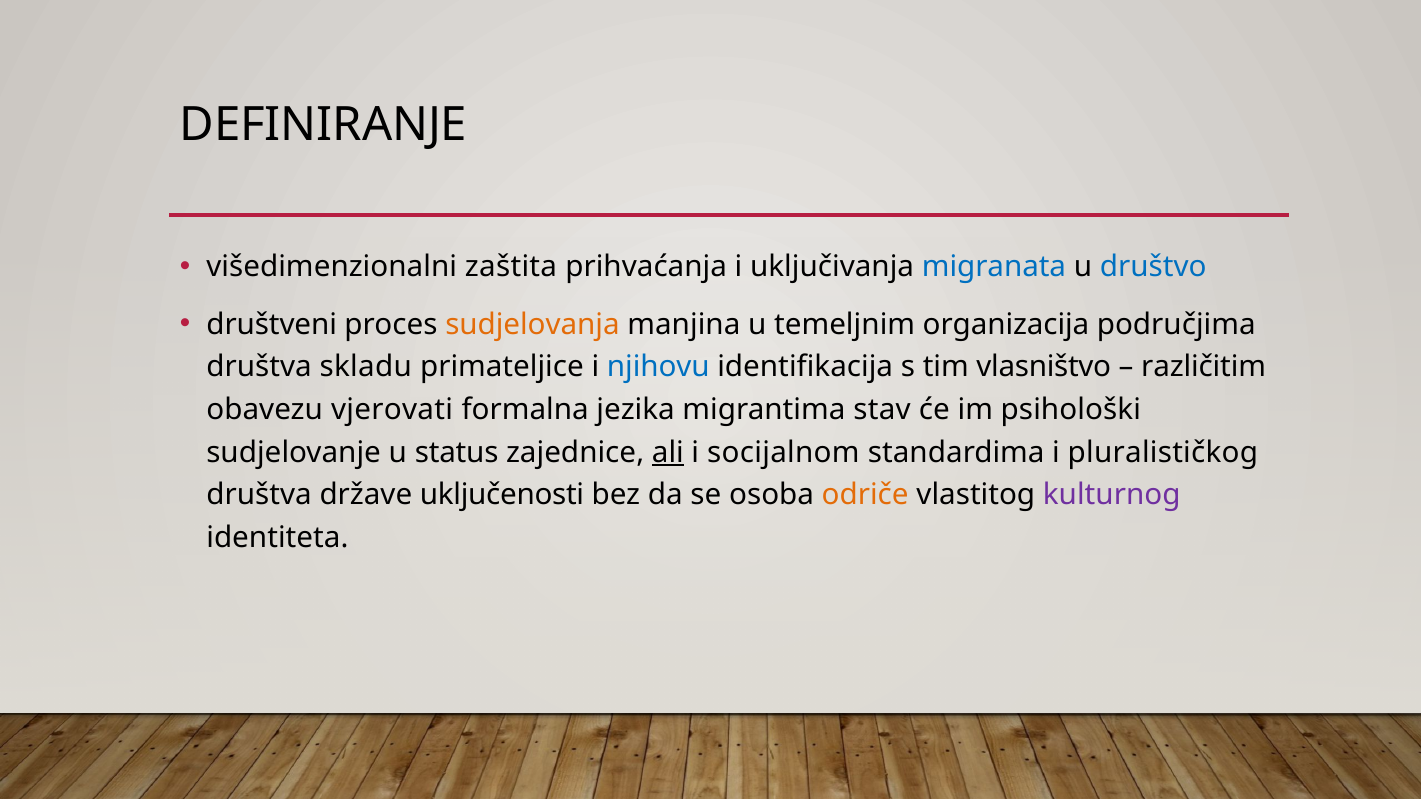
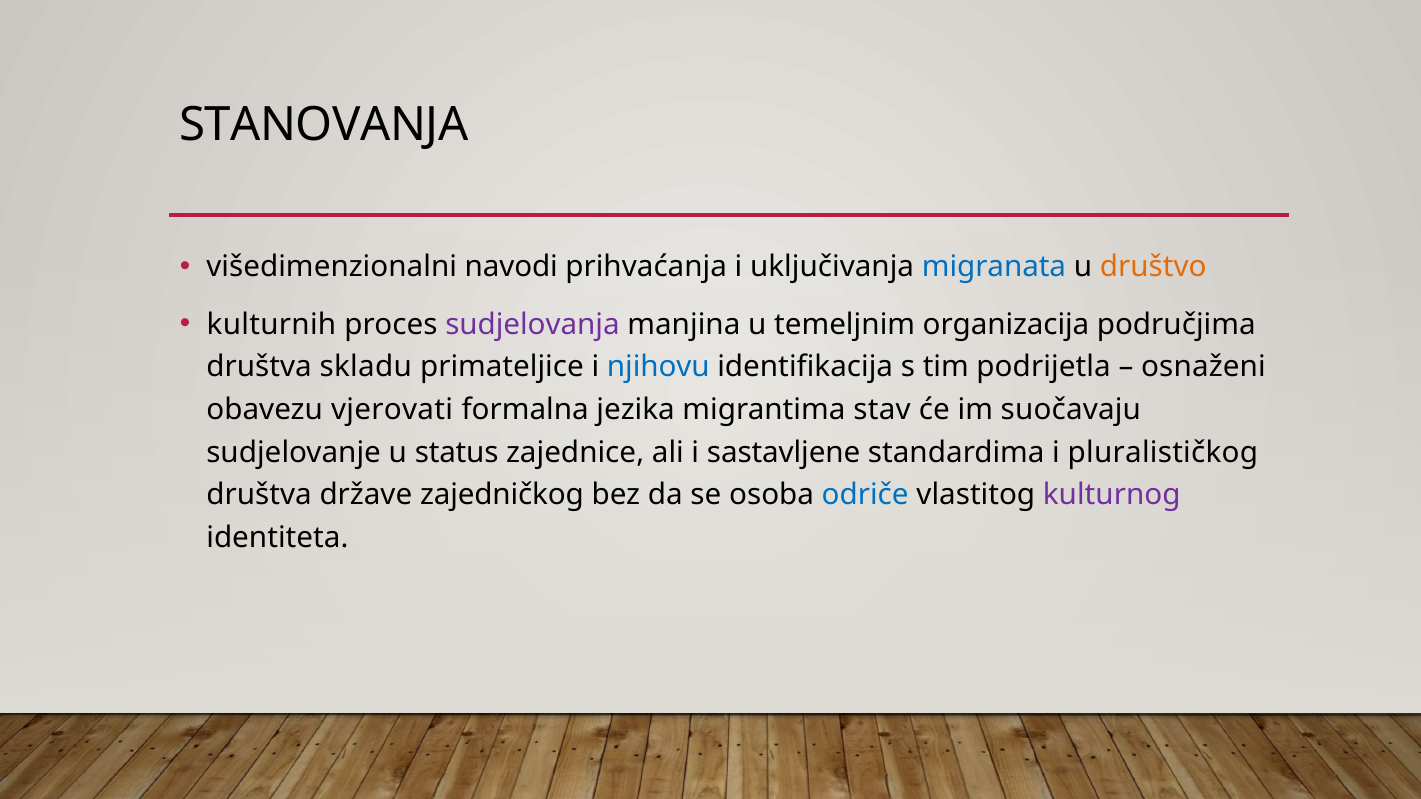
DEFINIRANJE: DEFINIRANJE -> STANOVANJA
zaštita: zaštita -> navodi
društvo colour: blue -> orange
društveni: društveni -> kulturnih
sudjelovanja colour: orange -> purple
vlasništvo: vlasništvo -> podrijetla
različitim: različitim -> osnaženi
psihološki: psihološki -> suočavaju
ali underline: present -> none
socijalnom: socijalnom -> sastavljene
uključenosti: uključenosti -> zajedničkog
odriče colour: orange -> blue
